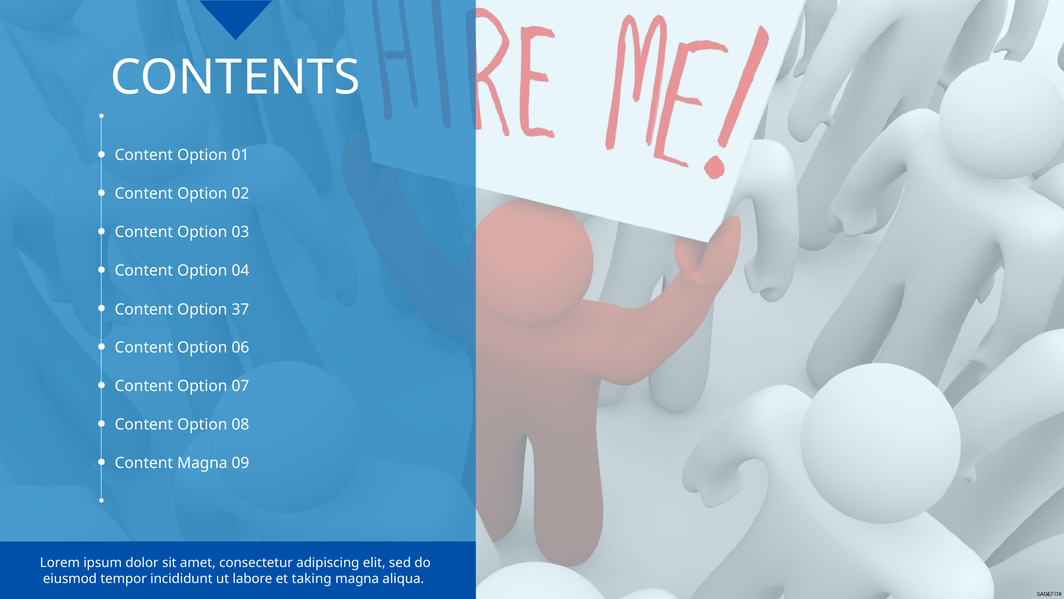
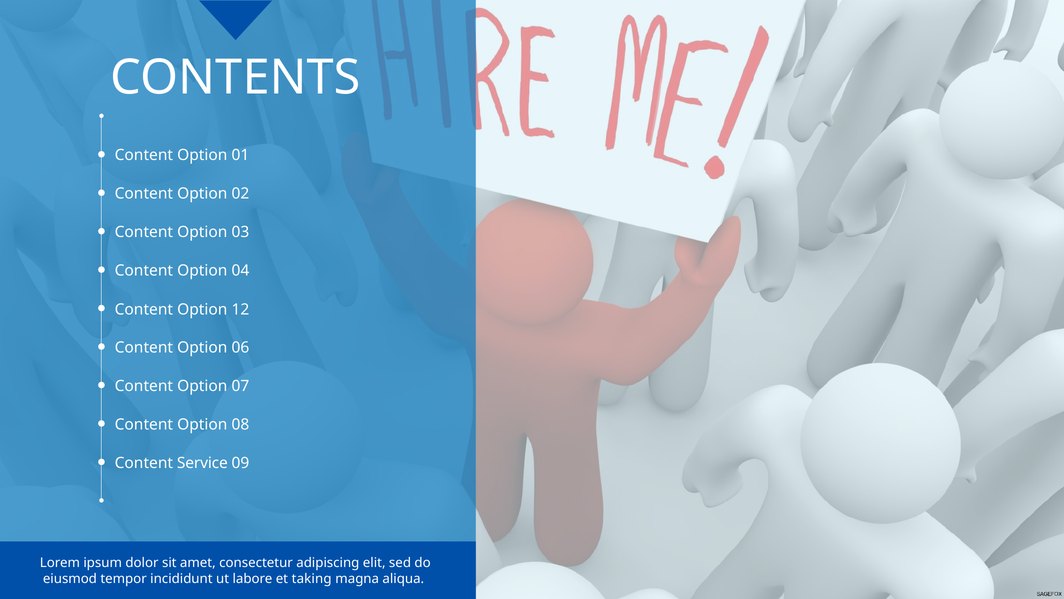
37: 37 -> 12
Content Magna: Magna -> Service
